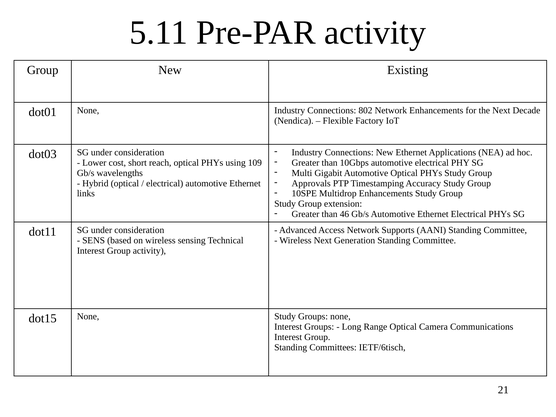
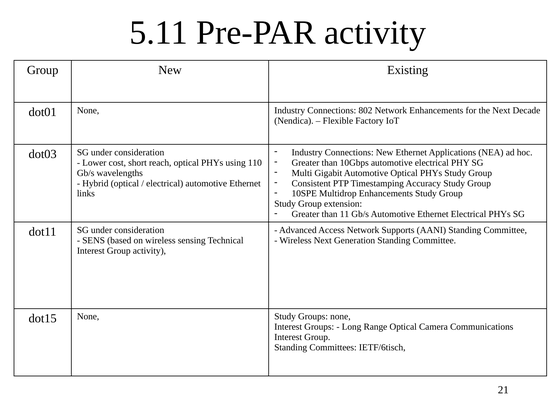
109: 109 -> 110
Approvals: Approvals -> Consistent
46: 46 -> 11
